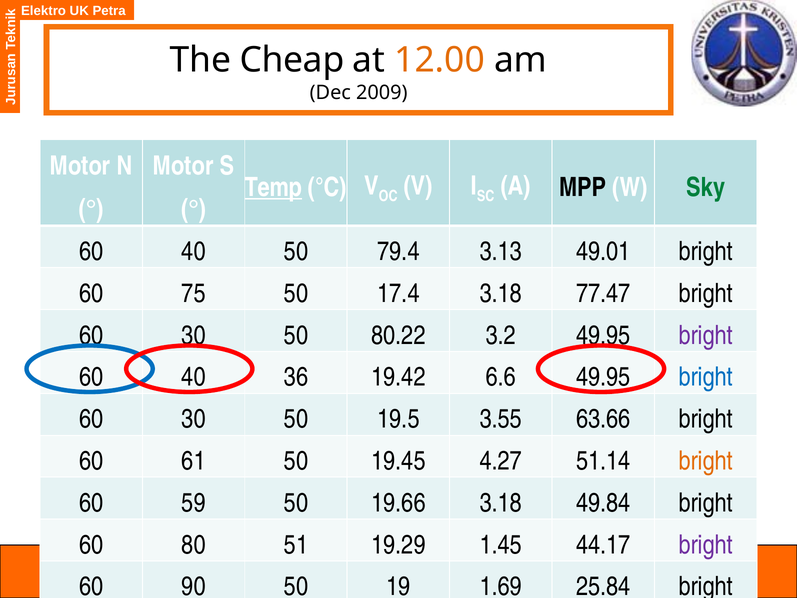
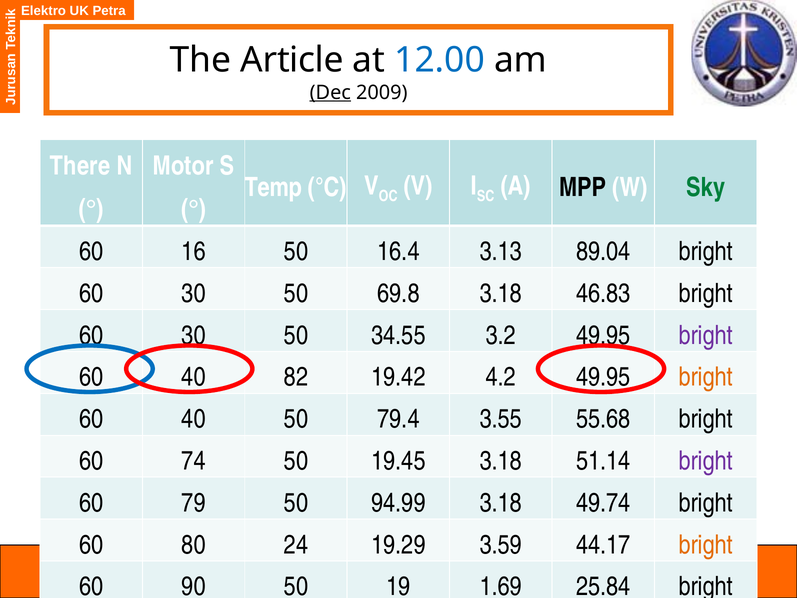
Cheap: Cheap -> Article
12.00 colour: orange -> blue
Dec underline: none -> present
Motor at (80, 166): Motor -> There
Temp underline: present -> none
40 at (194, 251): 40 -> 16
79.4: 79.4 -> 16.4
49.01: 49.01 -> 89.04
75 at (194, 293): 75 -> 30
17.4: 17.4 -> 69.8
77.47: 77.47 -> 46.83
80.22: 80.22 -> 34.55
36: 36 -> 82
6.6: 6.6 -> 4.2
bright at (706, 377) colour: blue -> orange
30 at (194, 419): 30 -> 40
19.5: 19.5 -> 79.4
63.66: 63.66 -> 55.68
61: 61 -> 74
19.45 4.27: 4.27 -> 3.18
bright at (706, 461) colour: orange -> purple
59: 59 -> 79
19.66: 19.66 -> 94.99
49.84: 49.84 -> 49.74
51: 51 -> 24
1.45: 1.45 -> 3.59
bright at (706, 545) colour: purple -> orange
